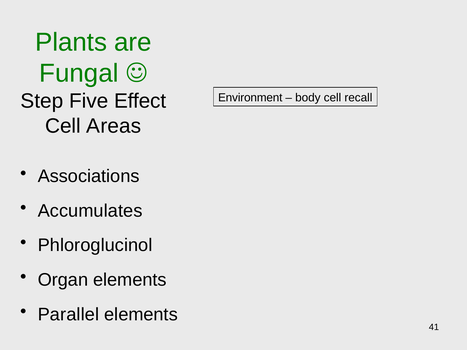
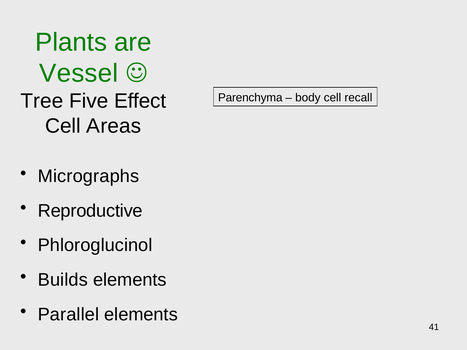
Fungal: Fungal -> Vessel
Step: Step -> Tree
Environment: Environment -> Parenchyma
Associations: Associations -> Micrographs
Accumulates: Accumulates -> Reproductive
Organ: Organ -> Builds
